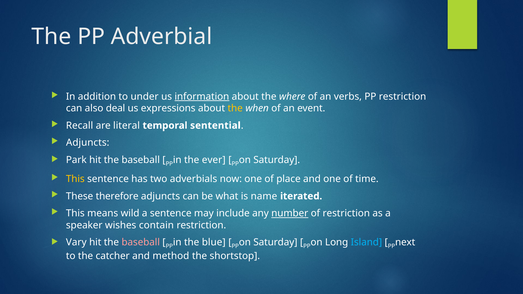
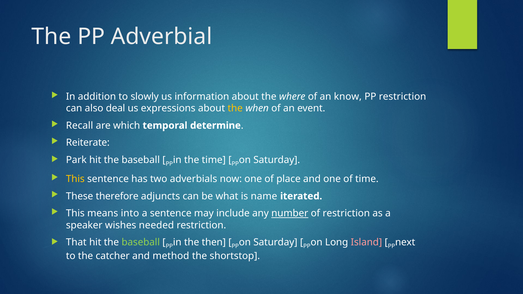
under: under -> slowly
information underline: present -> none
verbs: verbs -> know
literal: literal -> which
sentential: sentential -> determine
Adjuncts at (88, 143): Adjuncts -> Reiterate
the ever: ever -> time
wild: wild -> into
contain: contain -> needed
Vary: Vary -> That
baseball at (141, 242) colour: pink -> light green
blue: blue -> then
Island colour: light blue -> pink
